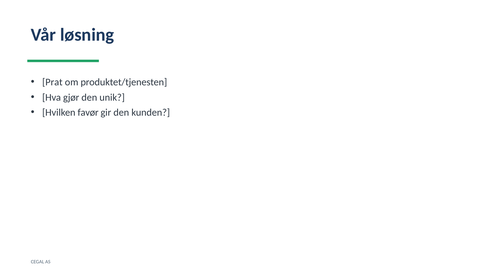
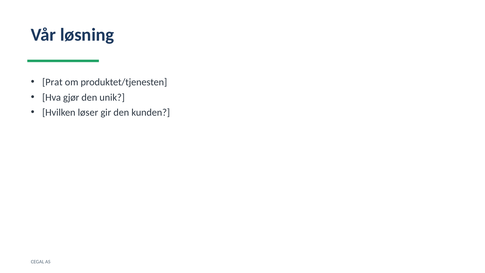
favør: favør -> løser
